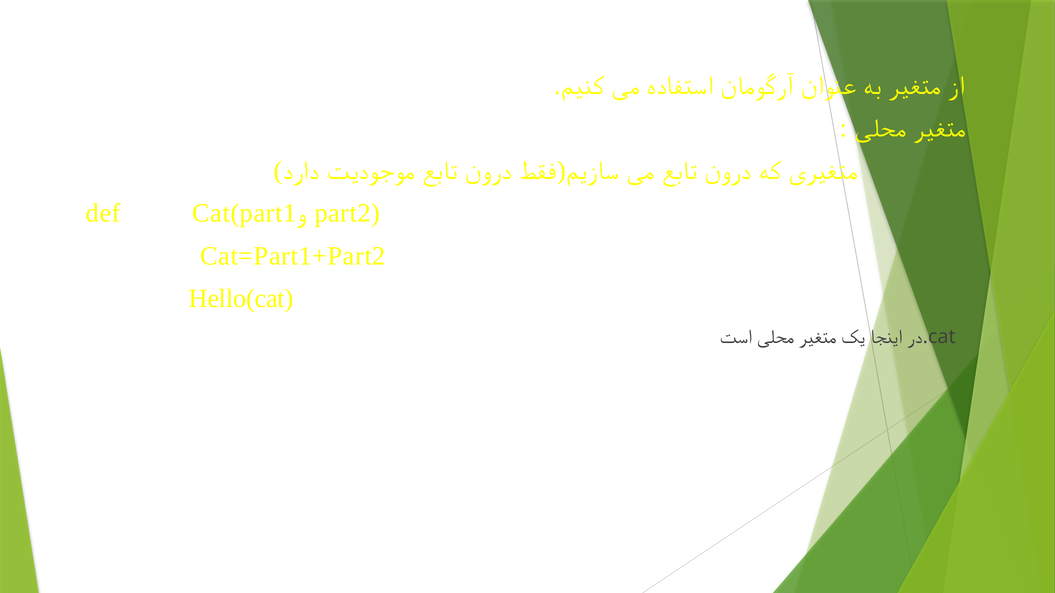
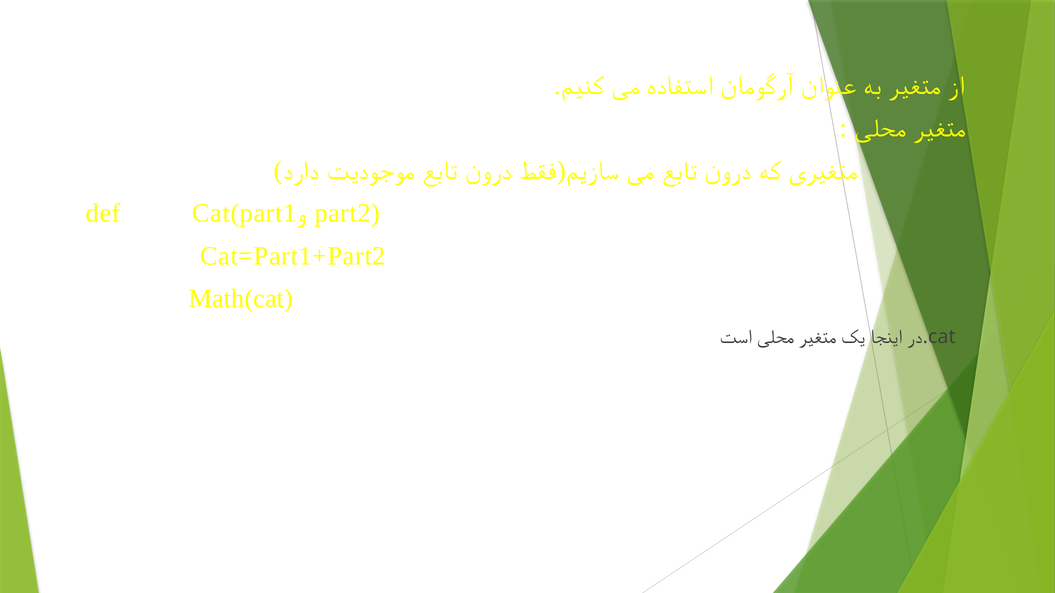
Hello(cat: Hello(cat -> Math(cat
